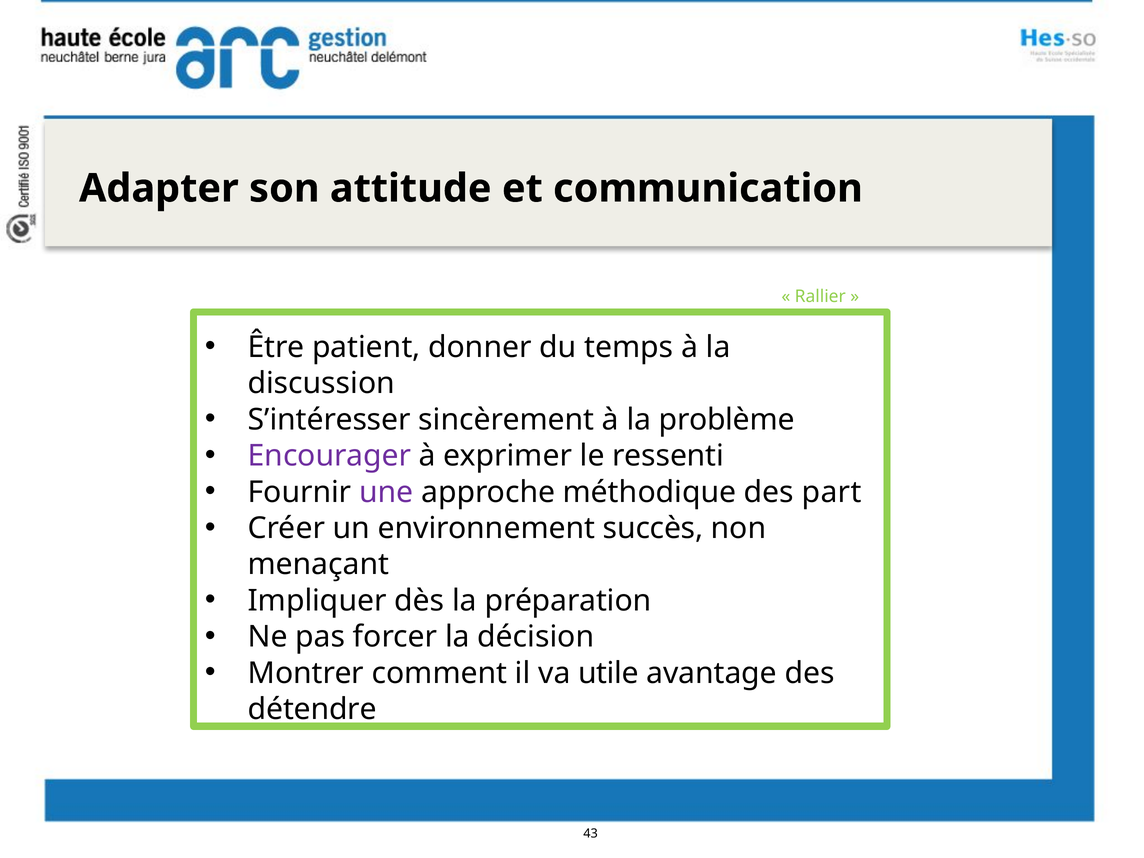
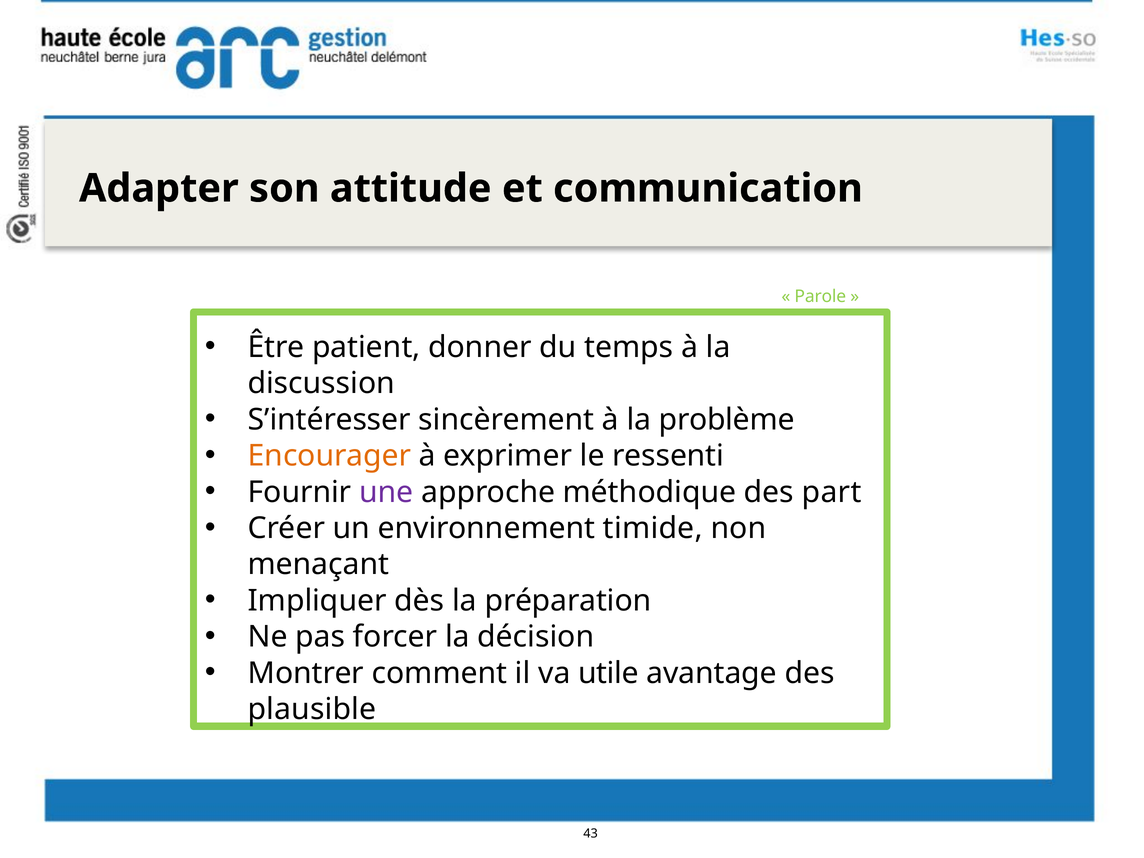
Rallier: Rallier -> Parole
Encourager colour: purple -> orange
succès: succès -> timide
détendre: détendre -> plausible
